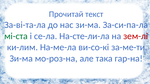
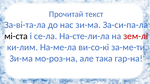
мі-ста colour: green -> black
